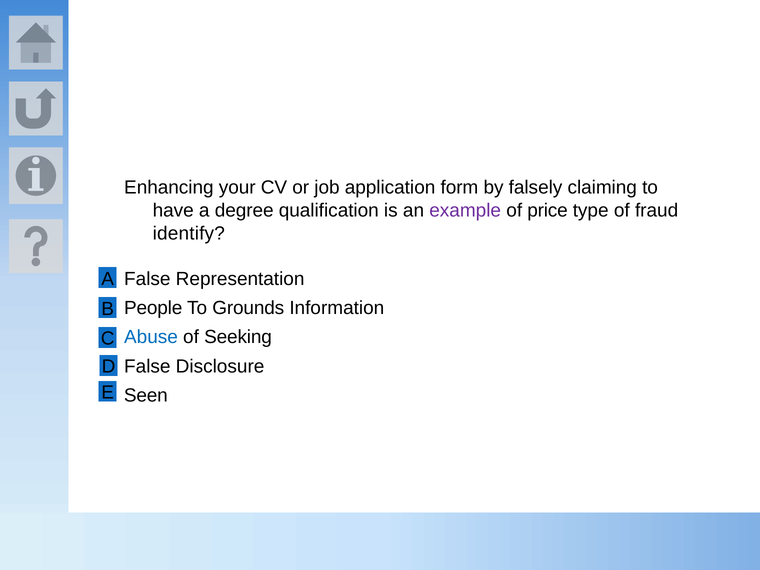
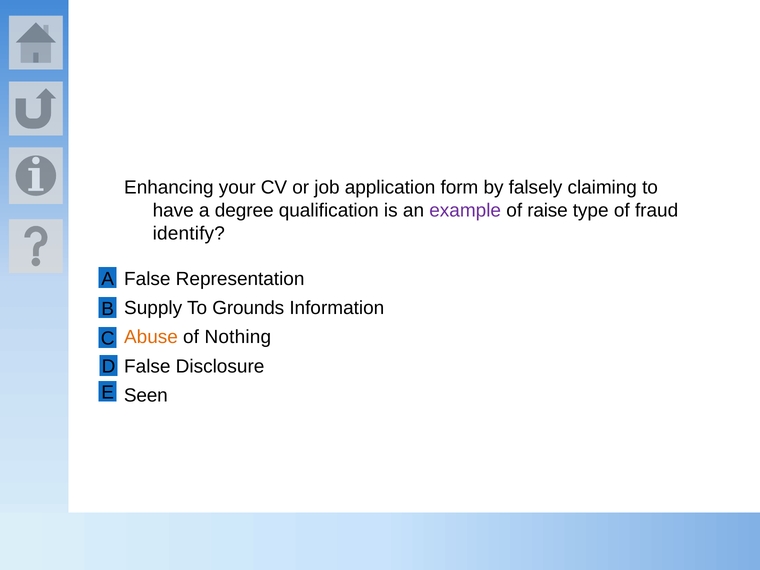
price: price -> raise
People: People -> Supply
Abuse colour: blue -> orange
Seeking: Seeking -> Nothing
